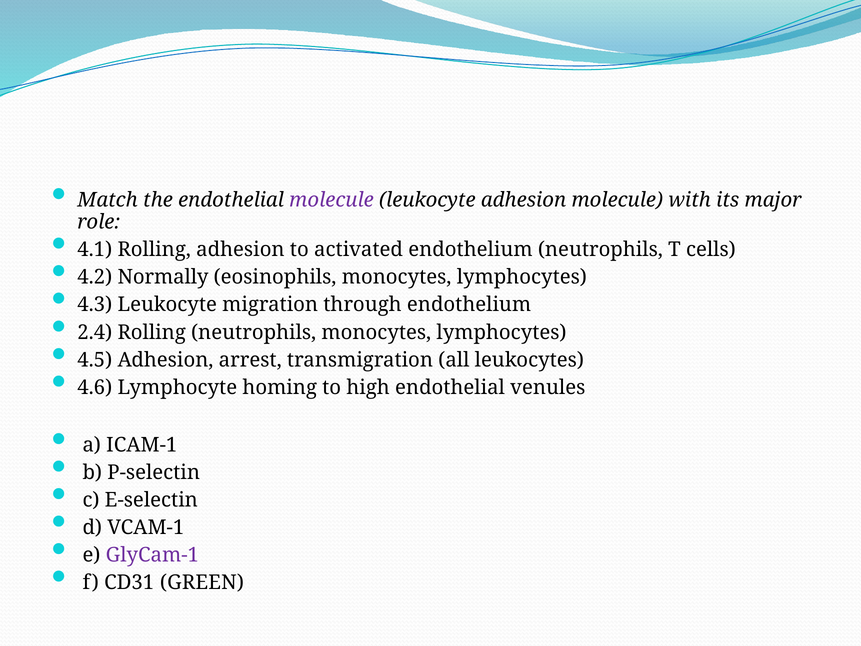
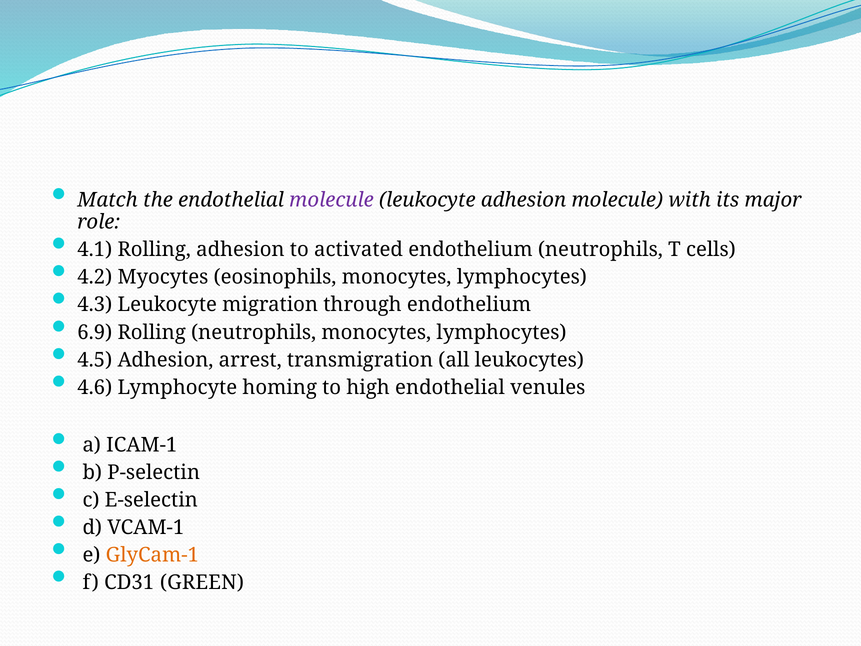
Normally: Normally -> Myocytes
2.4: 2.4 -> 6.9
GlyCam-1 colour: purple -> orange
